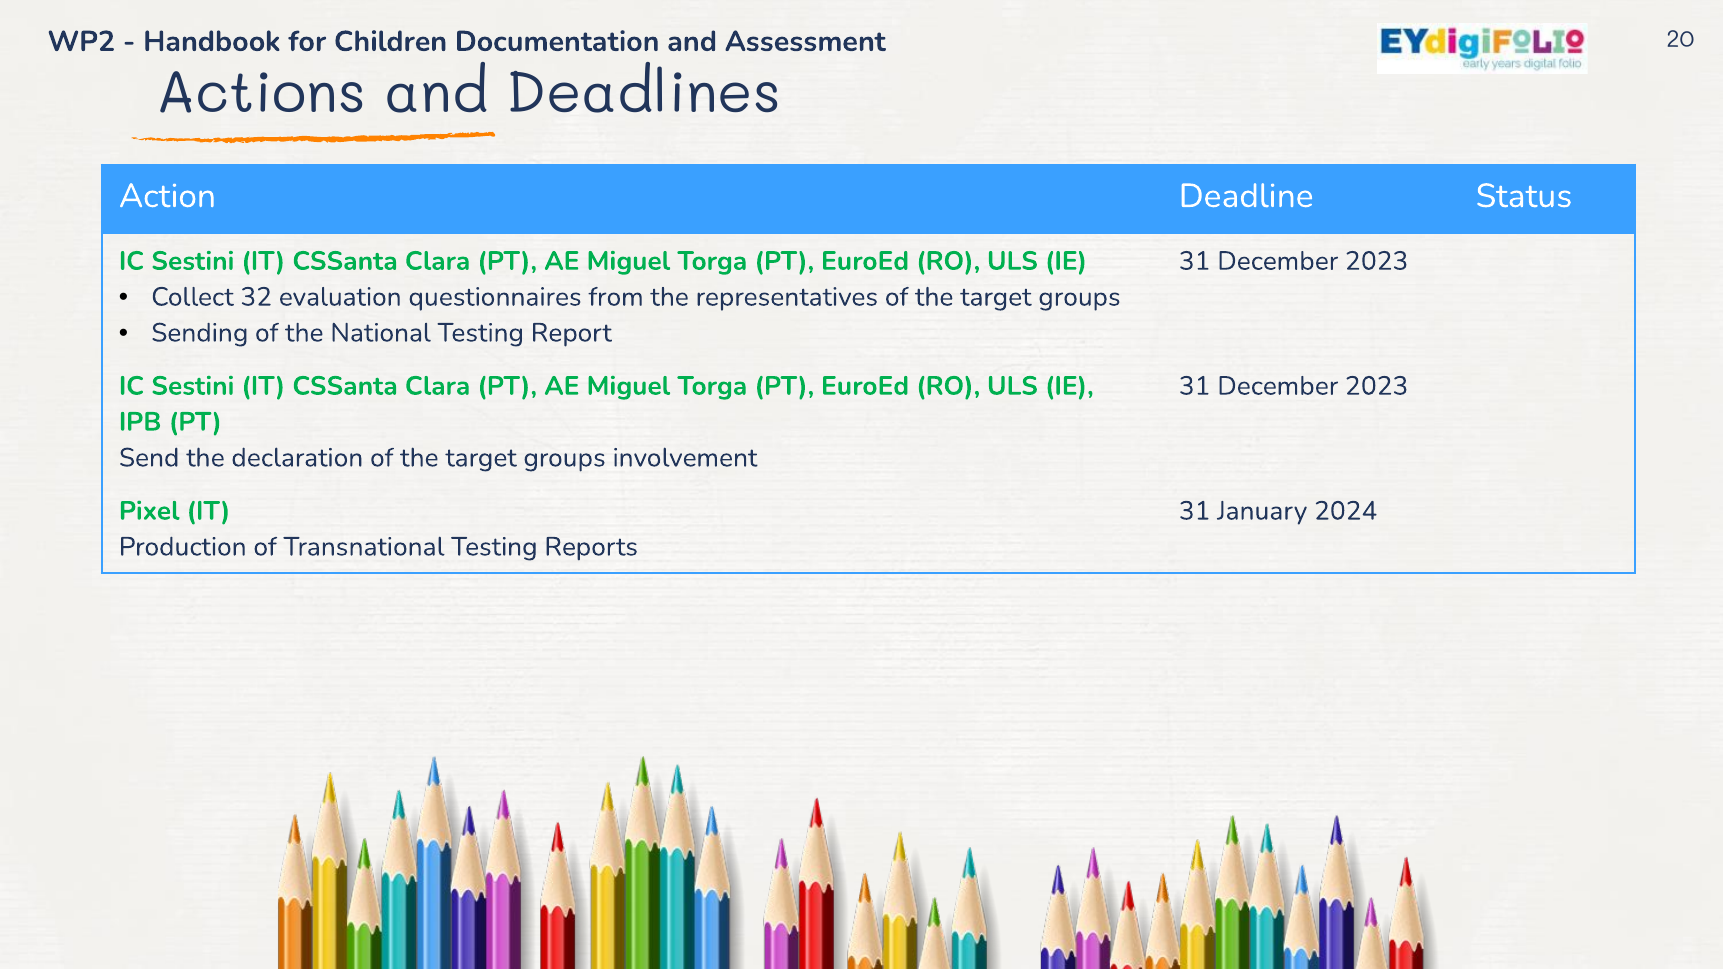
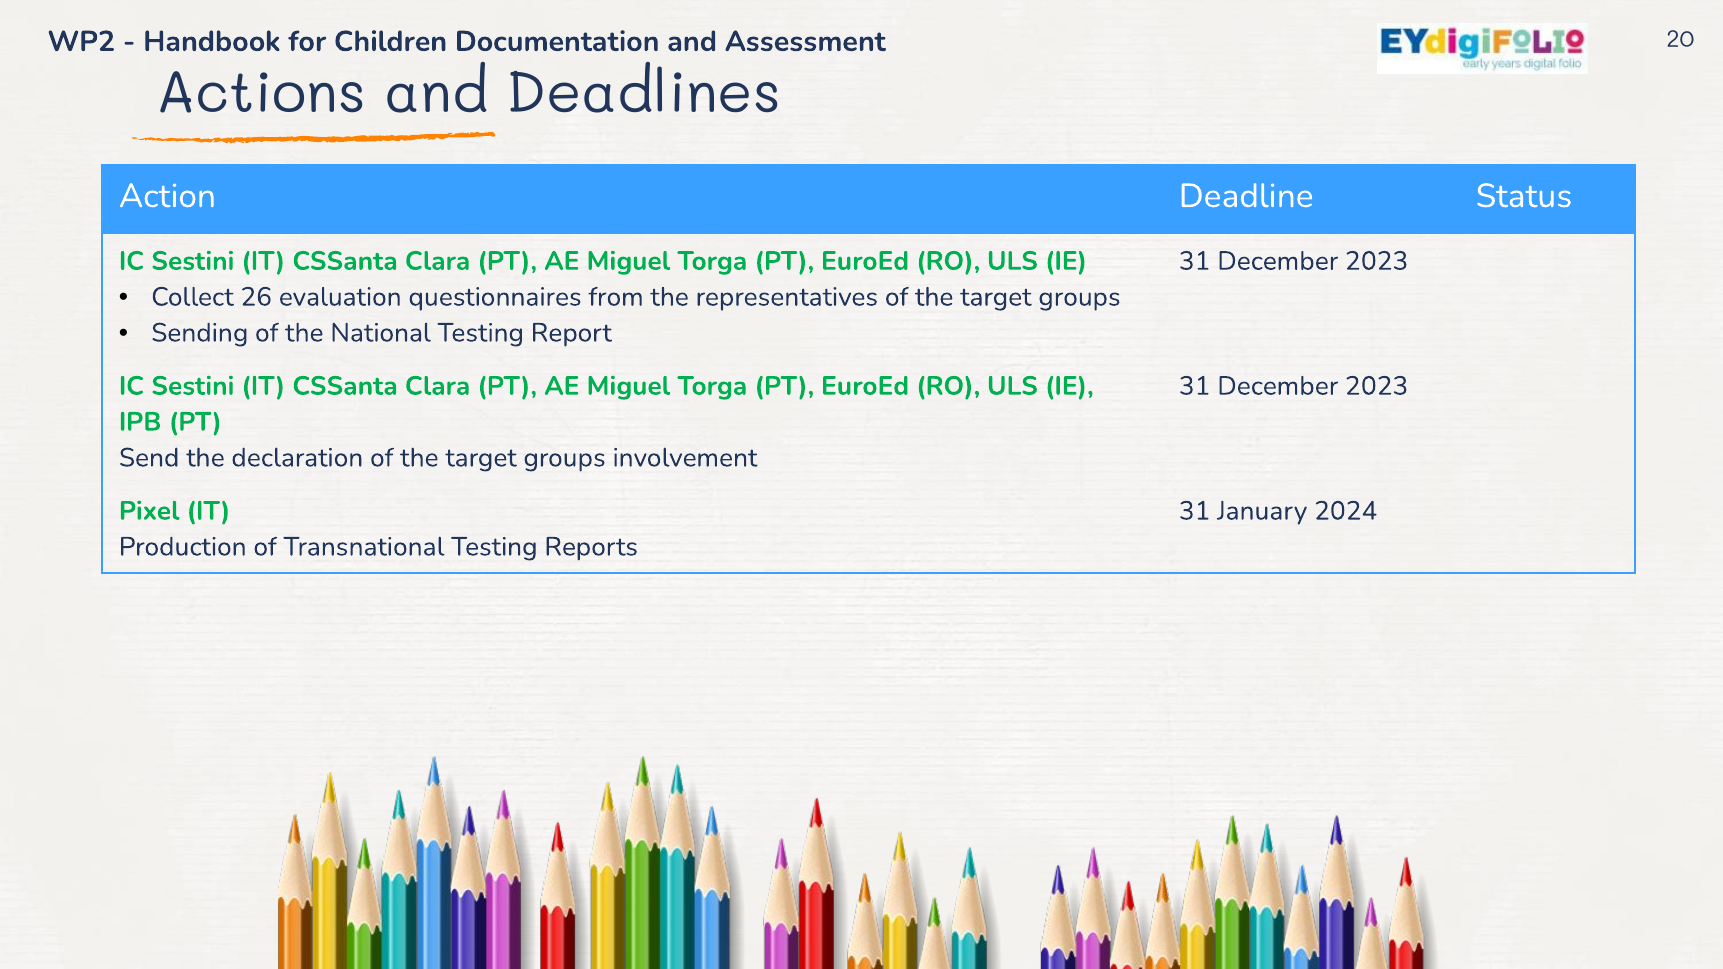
32: 32 -> 26
